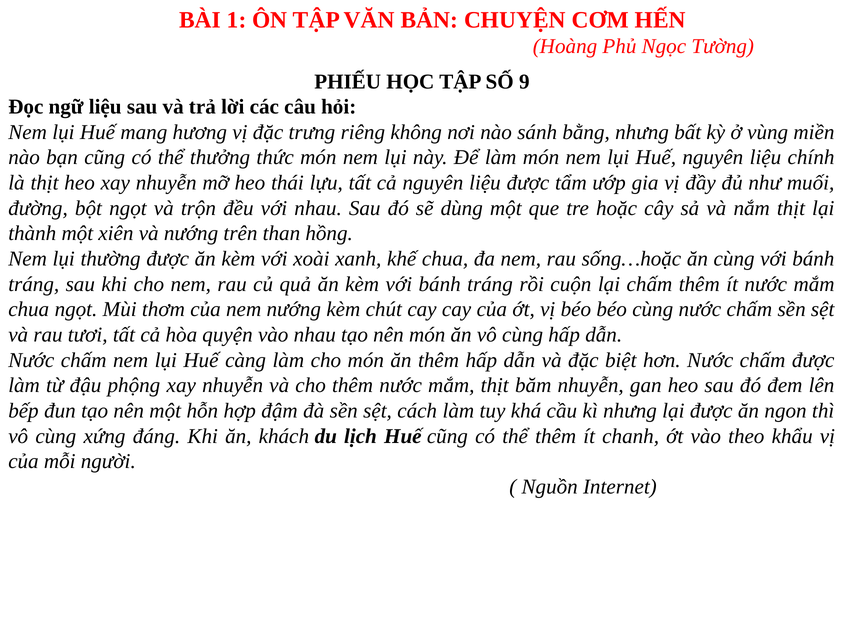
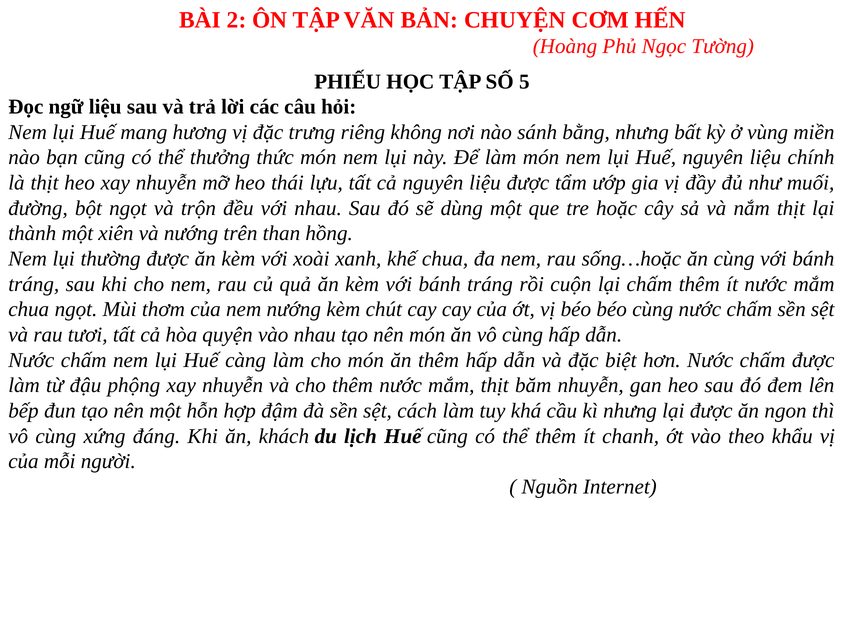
1: 1 -> 2
9: 9 -> 5
